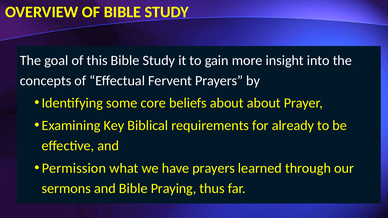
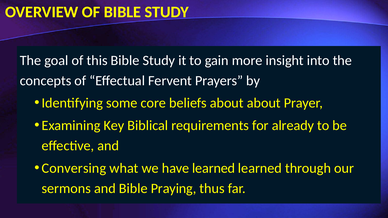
Permission: Permission -> Conversing
have prayers: prayers -> learned
